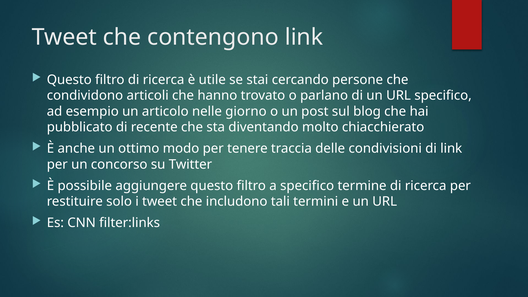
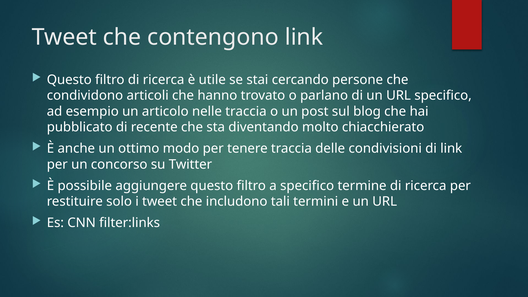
nelle giorno: giorno -> traccia
